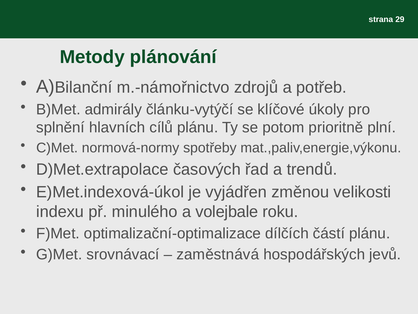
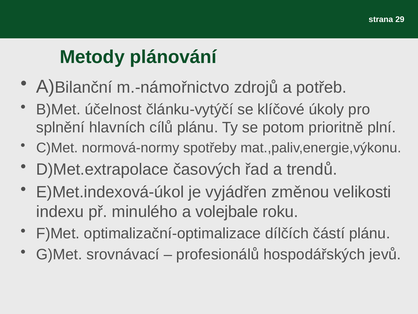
admirály: admirály -> účelnost
zaměstnává: zaměstnává -> profesionálů
